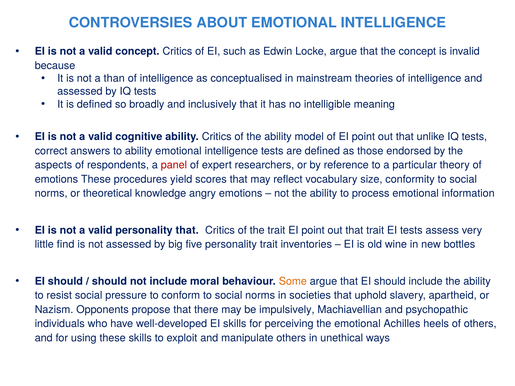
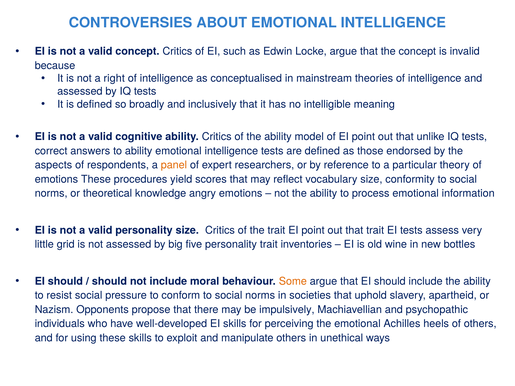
than: than -> right
panel colour: red -> orange
personality that: that -> size
find: find -> grid
